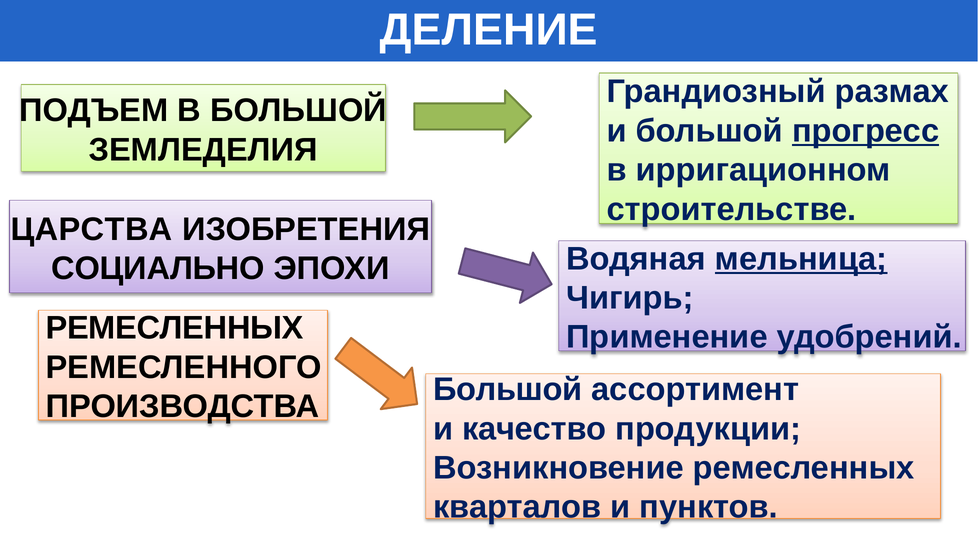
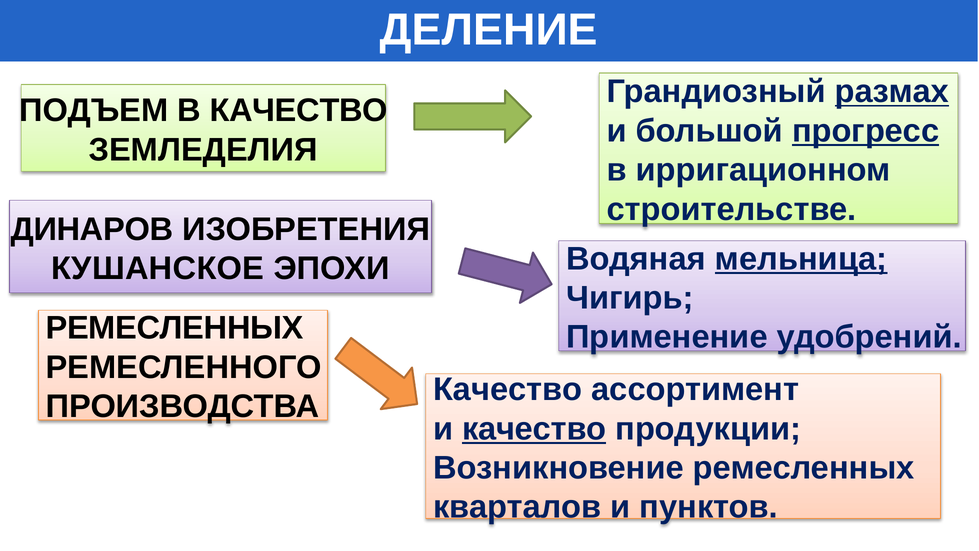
размах underline: none -> present
В БОЛЬШОЙ: БОЛЬШОЙ -> КАЧЕСТВО
ЦАРСТВА: ЦАРСТВА -> ДИНАРОВ
СОЦИАЛЬНО: СОЦИАЛЬНО -> КУШАНСКОЕ
Большой at (508, 389): Большой -> Качество
качество at (534, 429) underline: none -> present
